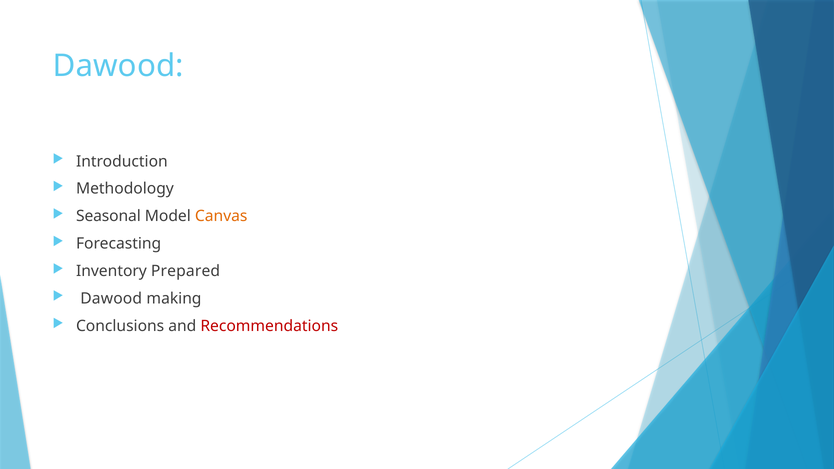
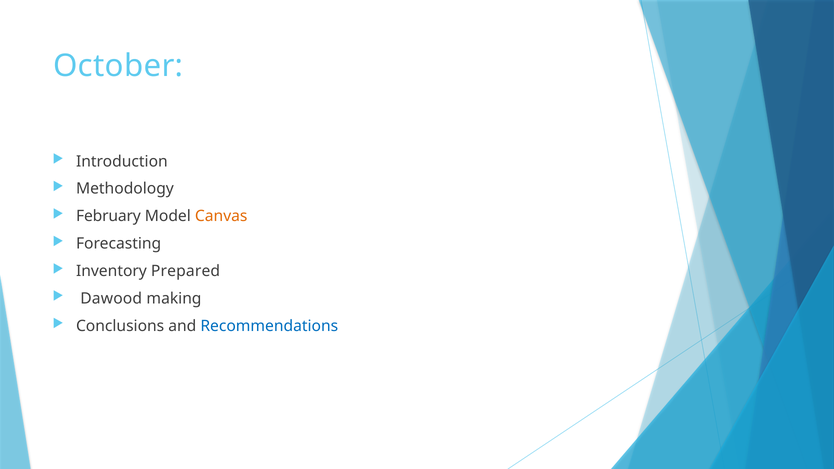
Dawood at (118, 66): Dawood -> October
Seasonal: Seasonal -> February
Recommendations colour: red -> blue
